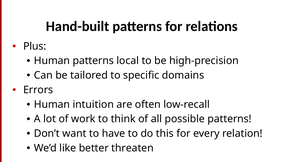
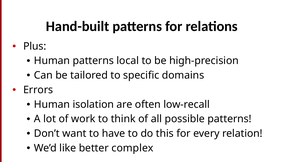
intuition: intuition -> isolation
threaten: threaten -> complex
